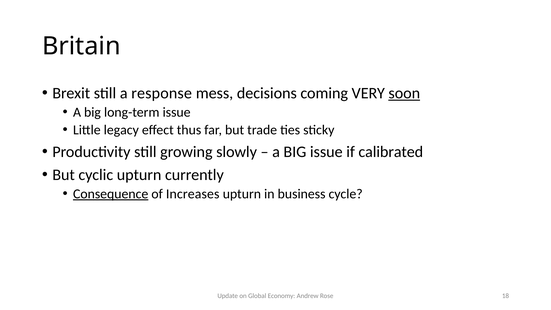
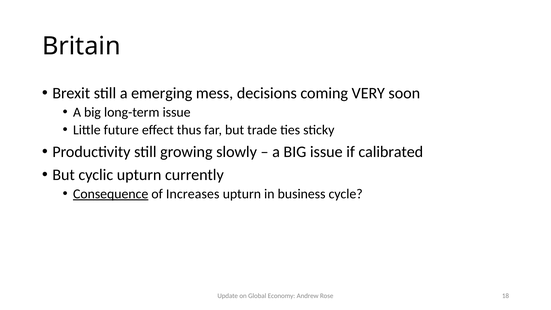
response: response -> emerging
soon underline: present -> none
legacy: legacy -> future
